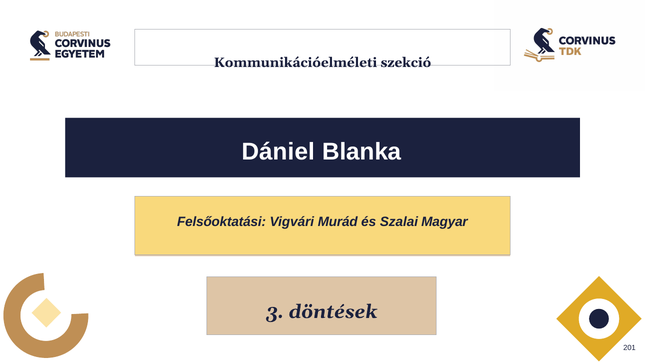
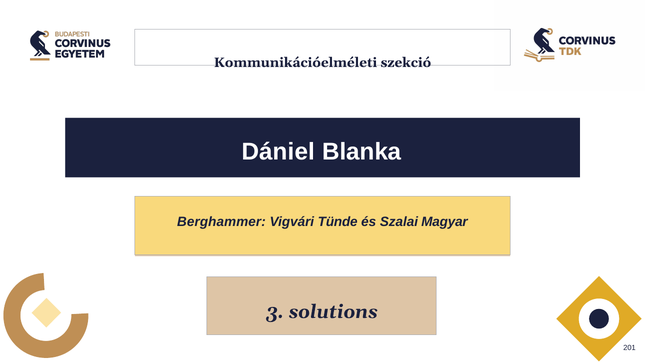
Felsőoktatási: Felsőoktatási -> Berghammer
Murád: Murád -> Tünde
döntések: döntések -> solutions
